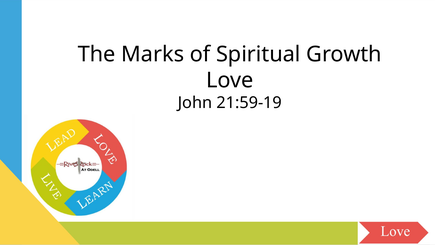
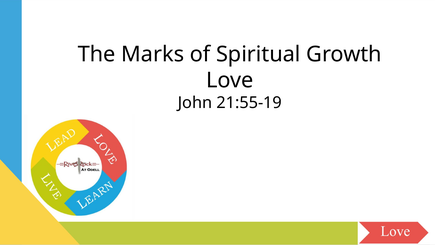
21:59-19: 21:59-19 -> 21:55-19
